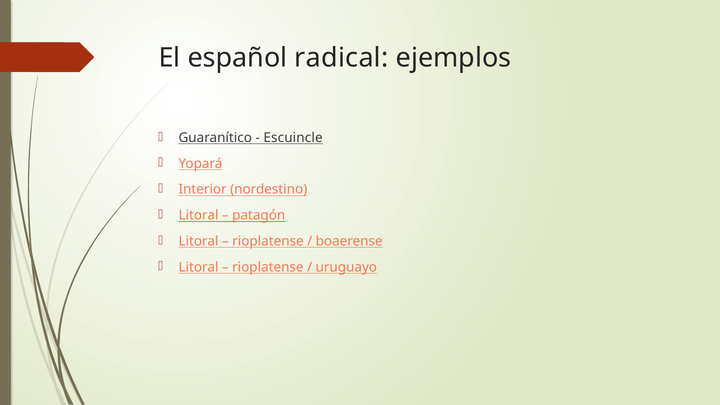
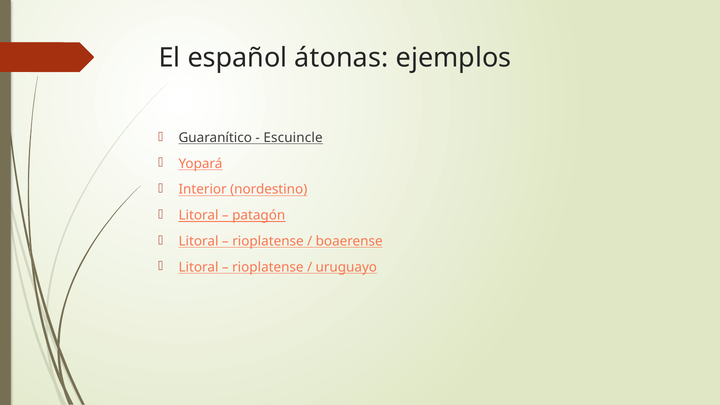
radical: radical -> átonas
